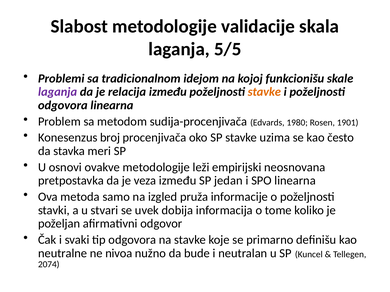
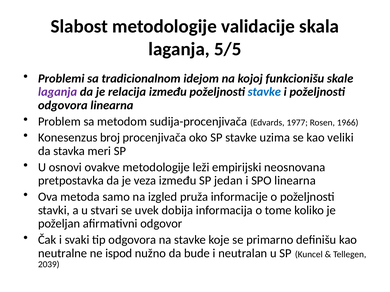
stavke at (264, 92) colour: orange -> blue
1980: 1980 -> 1977
1901: 1901 -> 1966
često: često -> veliki
nivoa: nivoa -> ispod
2074: 2074 -> 2039
